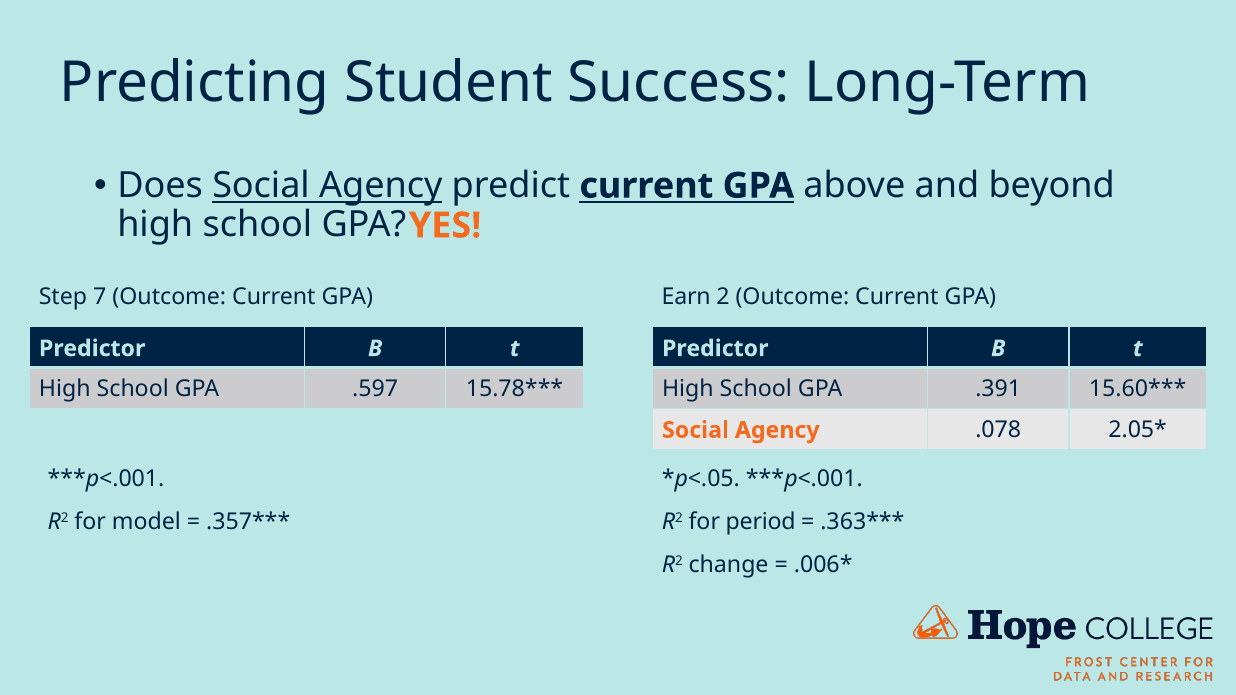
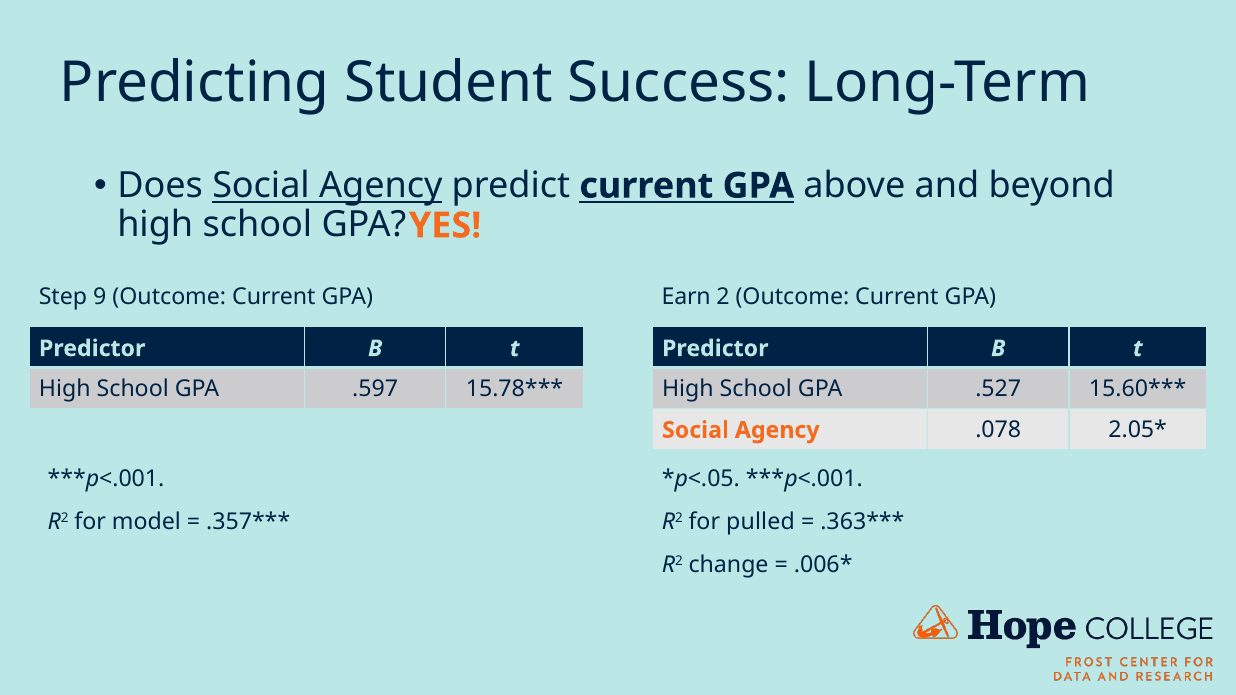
7: 7 -> 9
.391: .391 -> .527
period: period -> pulled
